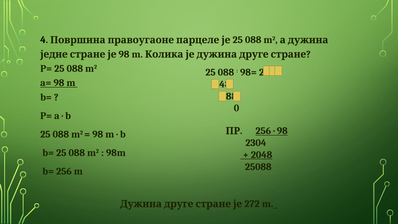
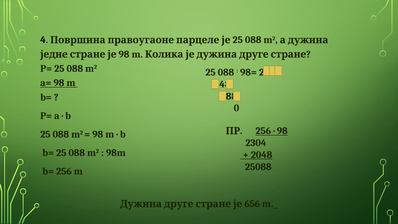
272: 272 -> 656
